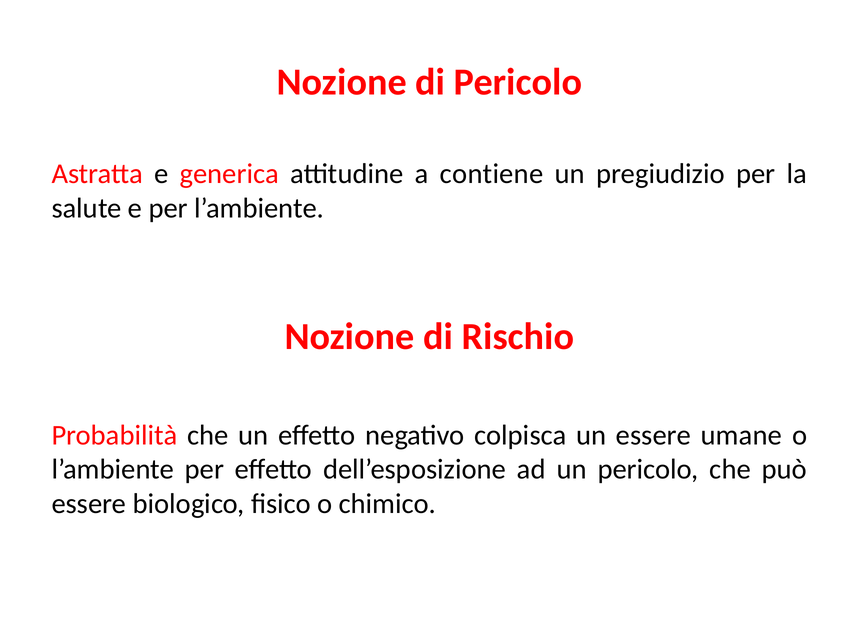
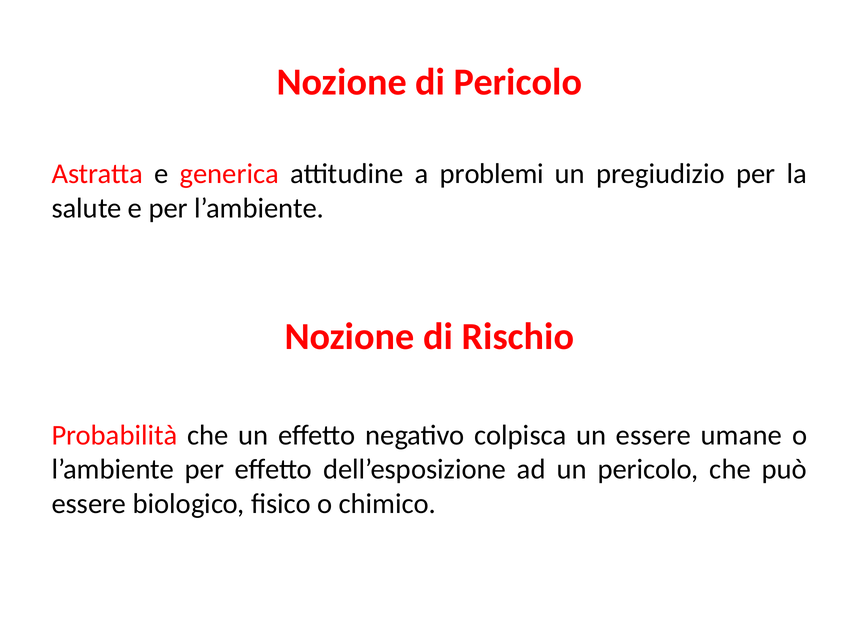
contiene: contiene -> problemi
